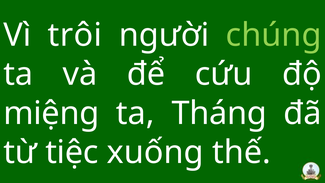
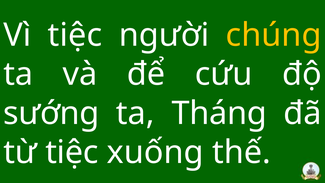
Vì trôi: trôi -> tiệc
chúng colour: light green -> yellow
miệng: miệng -> sướng
